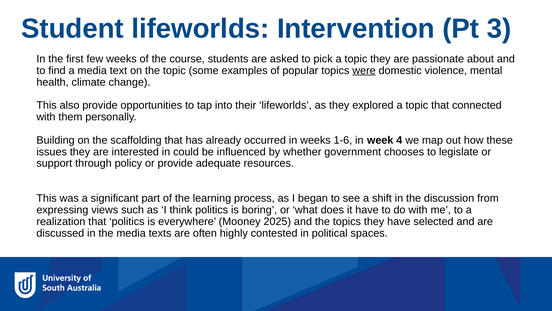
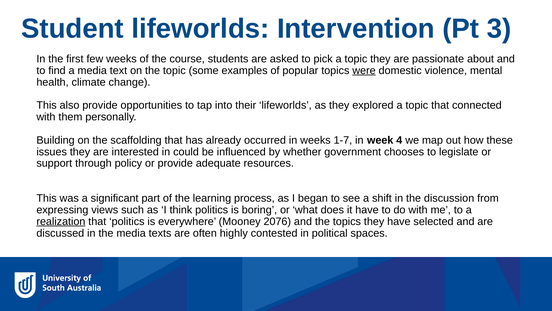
1-6: 1-6 -> 1-7
realization underline: none -> present
2025: 2025 -> 2076
